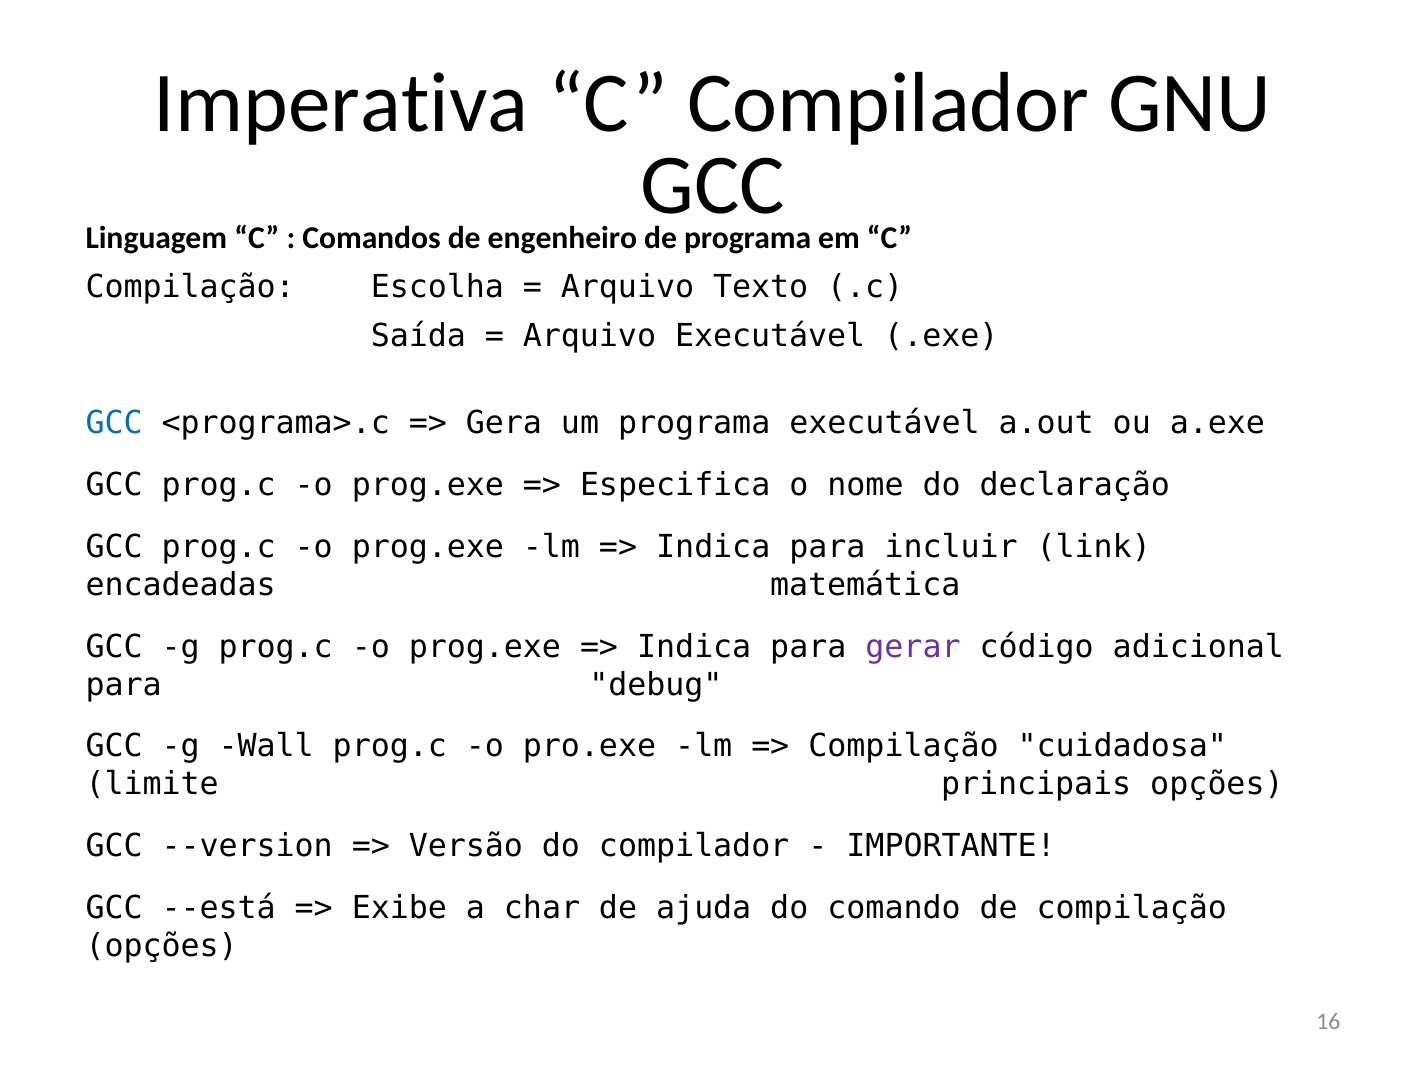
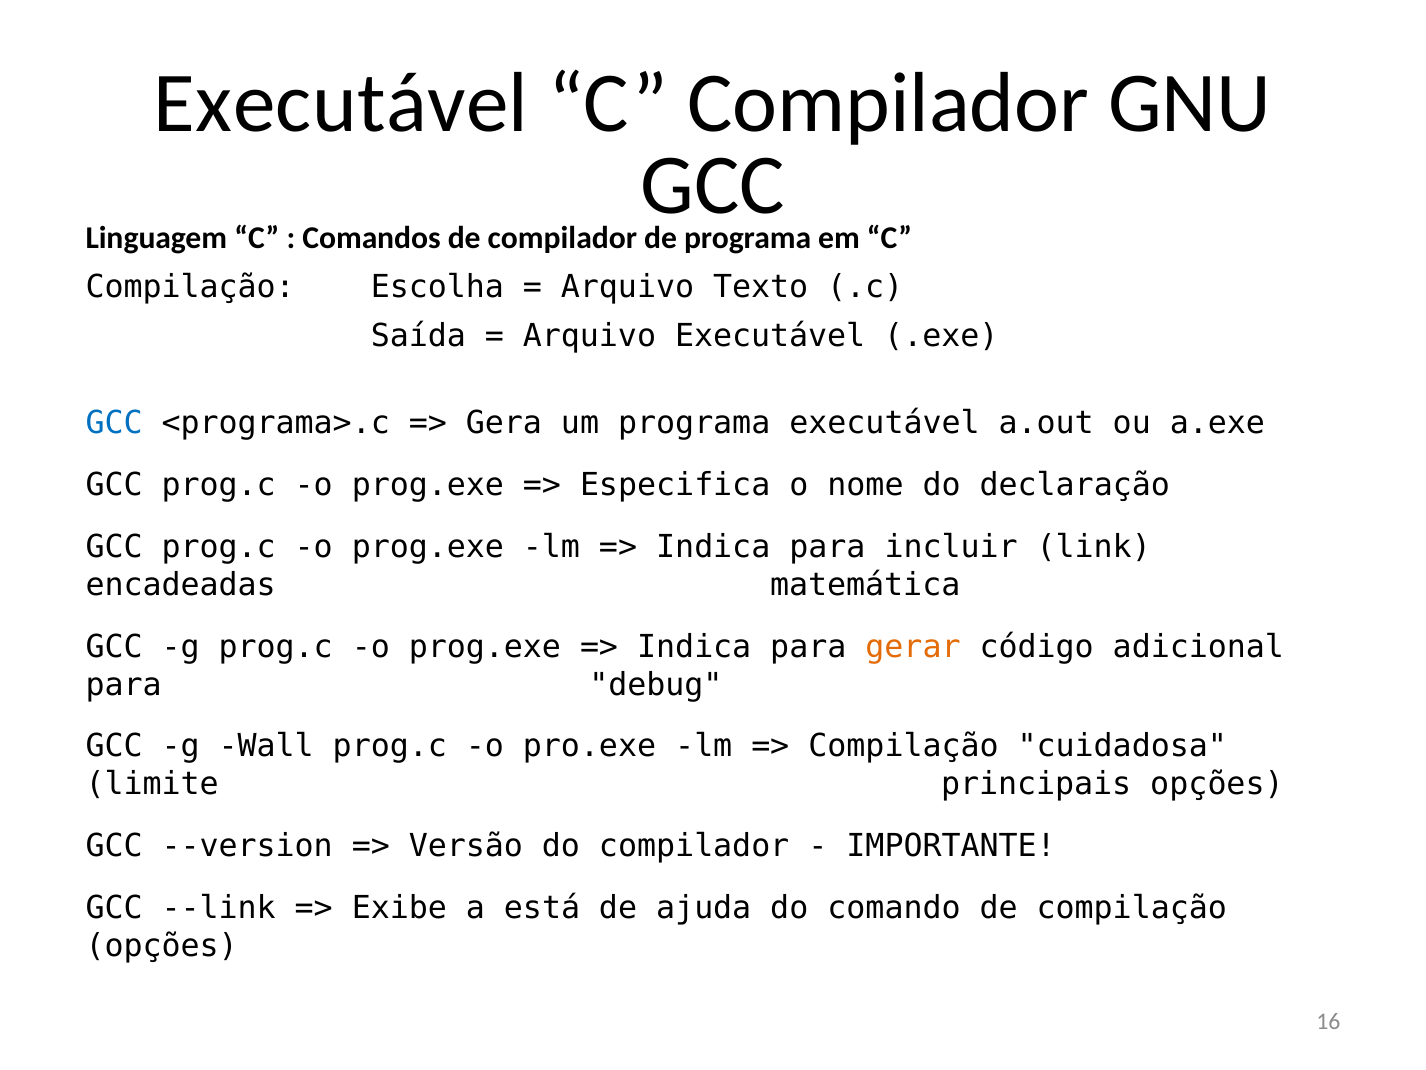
Imperativa at (341, 104): Imperativa -> Executável
de engenheiro: engenheiro -> compilador
gerar colour: purple -> orange
--está: --está -> --link
char: char -> está
